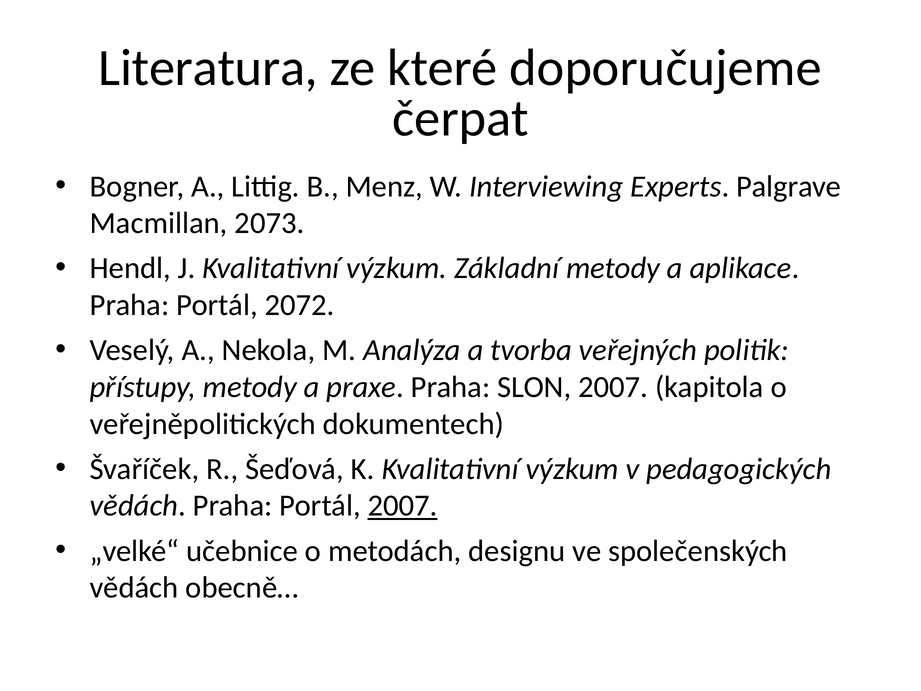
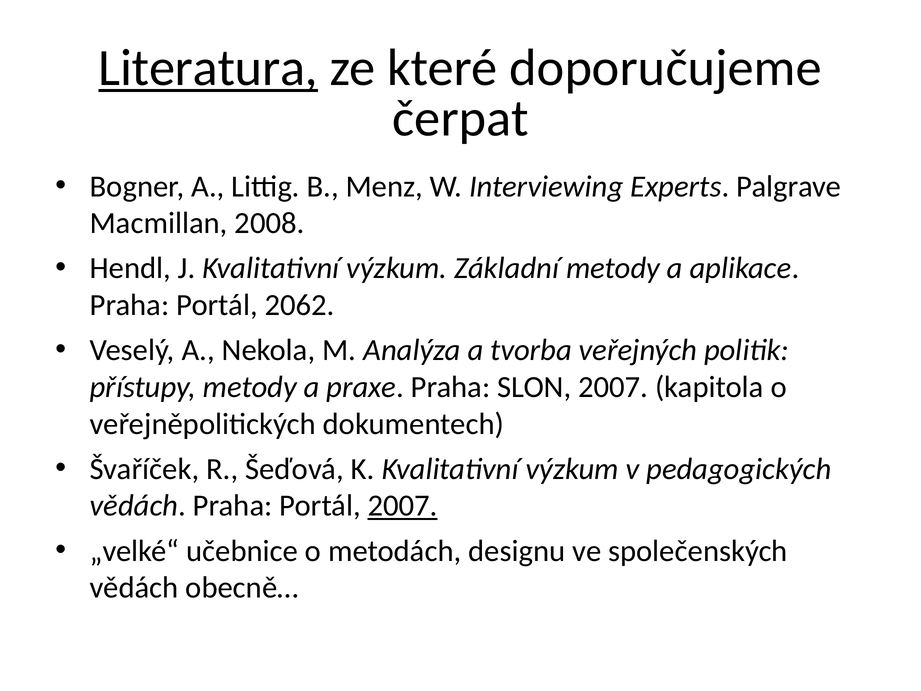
Literatura underline: none -> present
2073: 2073 -> 2008
2072: 2072 -> 2062
